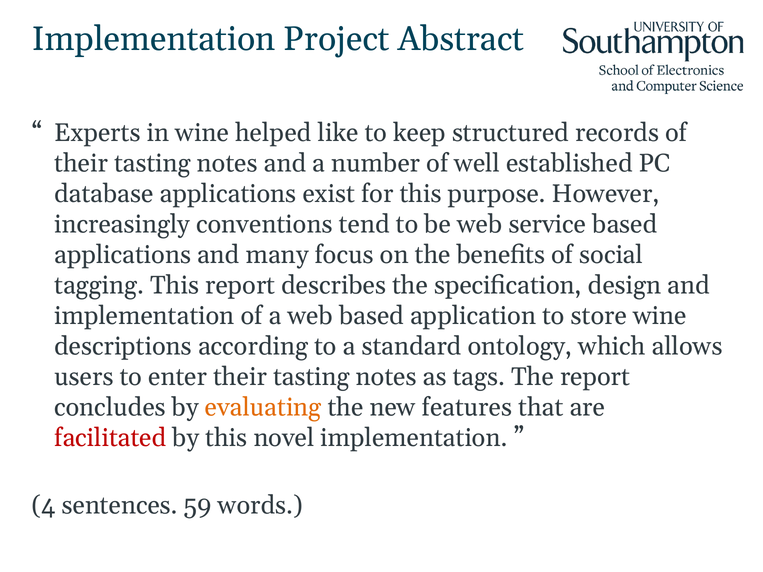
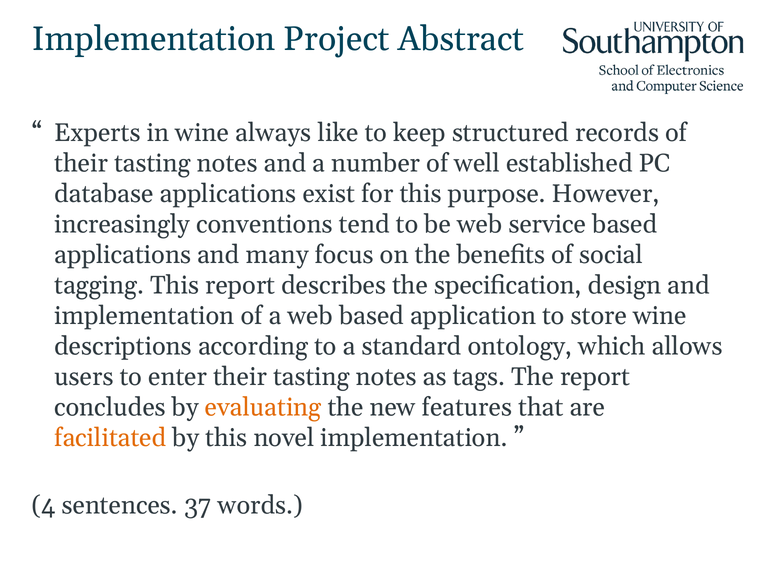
helped: helped -> always
facilitated colour: red -> orange
59: 59 -> 37
